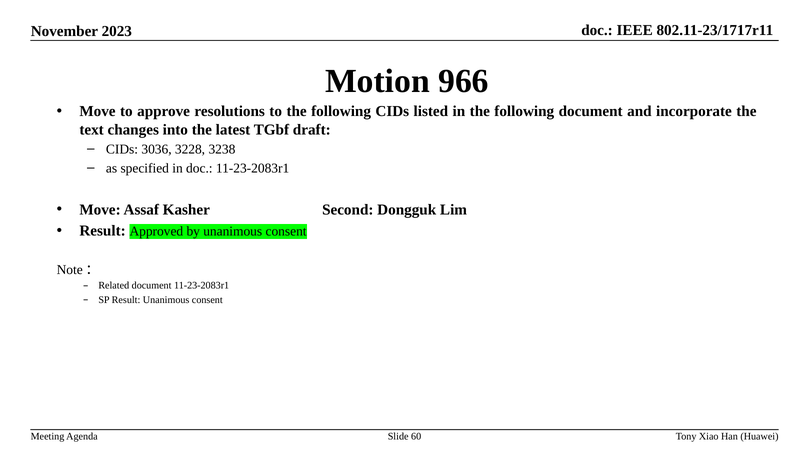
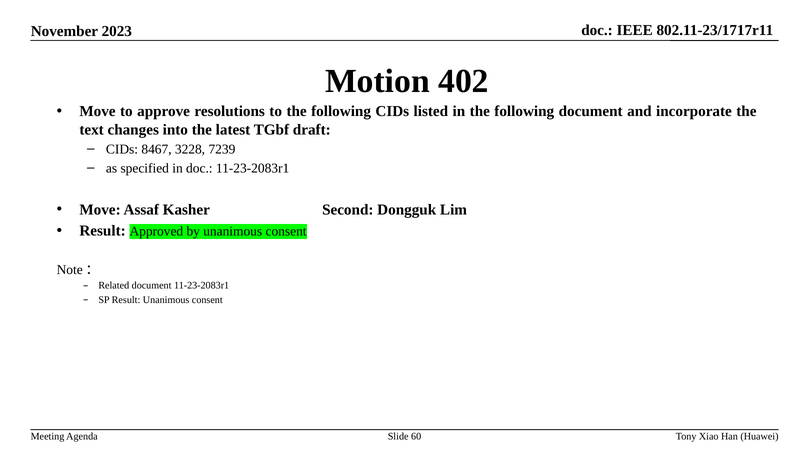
966: 966 -> 402
3036: 3036 -> 8467
3238: 3238 -> 7239
